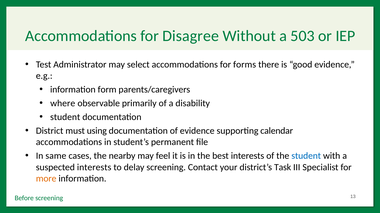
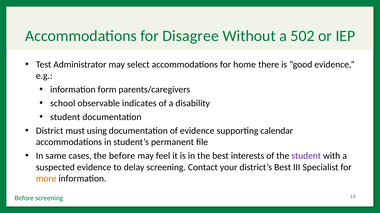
503: 503 -> 502
forms: forms -> home
where: where -> school
primarily: primarily -> indicates
the nearby: nearby -> before
student at (306, 156) colour: blue -> purple
suspected interests: interests -> evidence
district’s Task: Task -> Best
